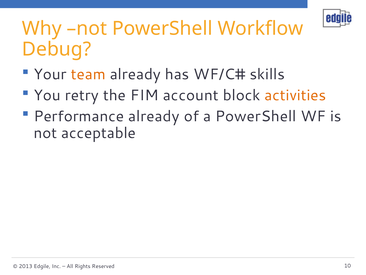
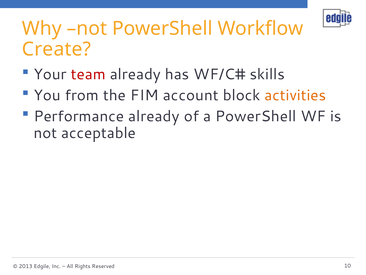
Debug: Debug -> Create
team colour: orange -> red
retry: retry -> from
